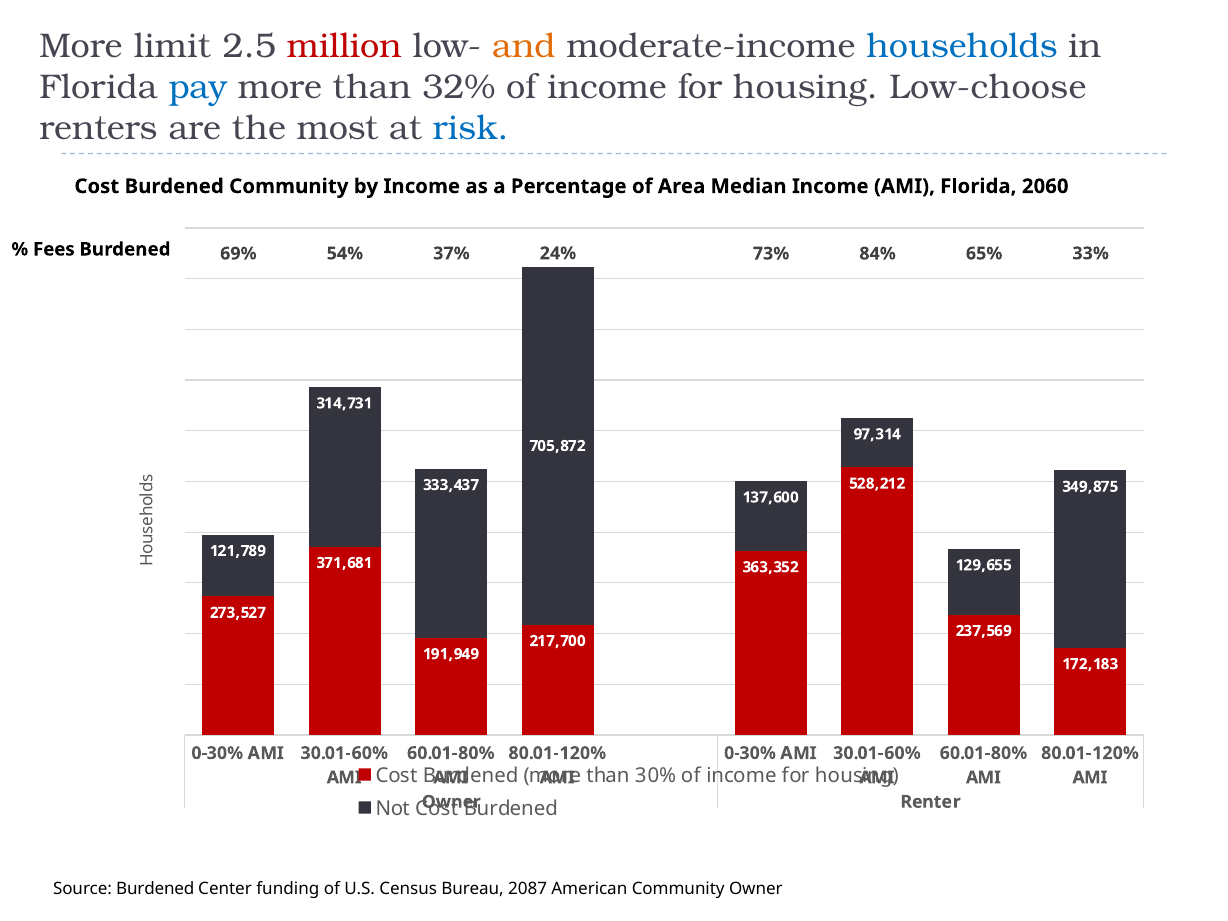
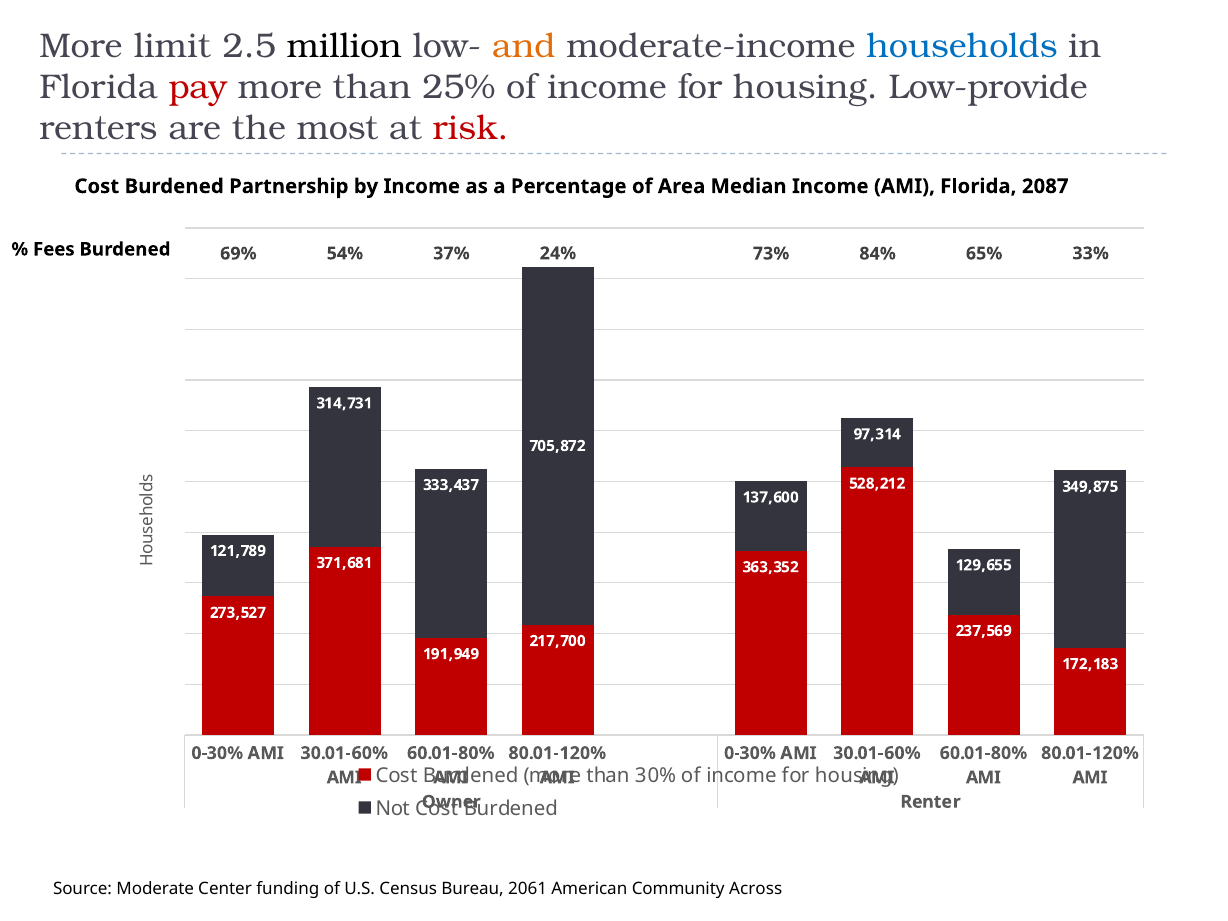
million colour: red -> black
pay colour: blue -> red
32%: 32% -> 25%
Low-choose: Low-choose -> Low-provide
risk colour: blue -> red
Burdened Community: Community -> Partnership
2060: 2060 -> 2087
Source Burdened: Burdened -> Moderate
2087: 2087 -> 2061
Community Owner: Owner -> Across
